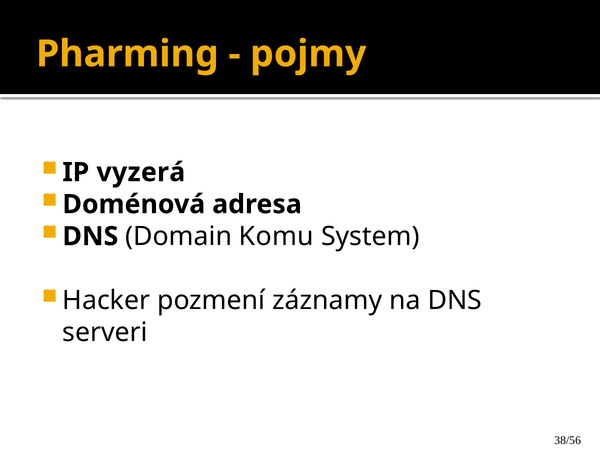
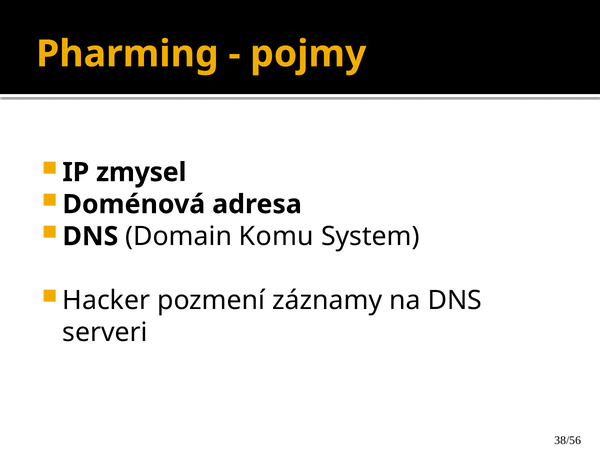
vyzerá: vyzerá -> zmysel
